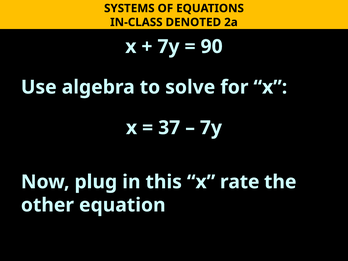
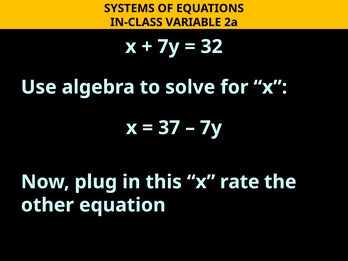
DENOTED: DENOTED -> VARIABLE
90: 90 -> 32
